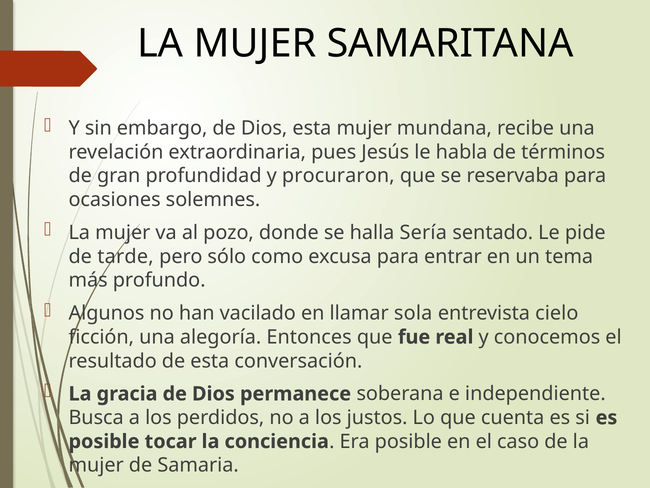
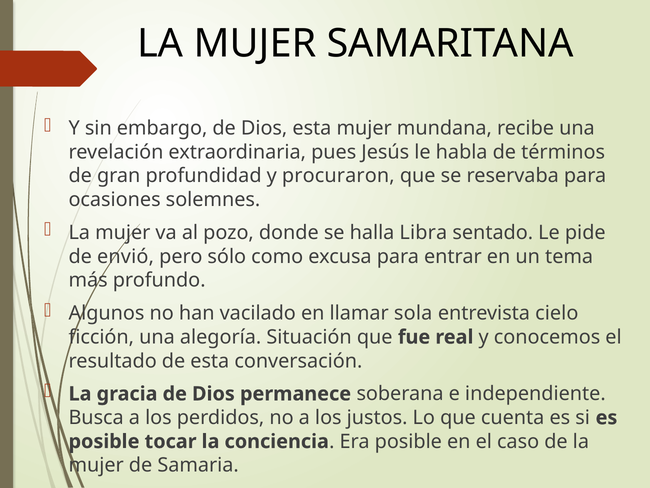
Sería: Sería -> Libra
tarde: tarde -> envió
Entonces: Entonces -> Situación
